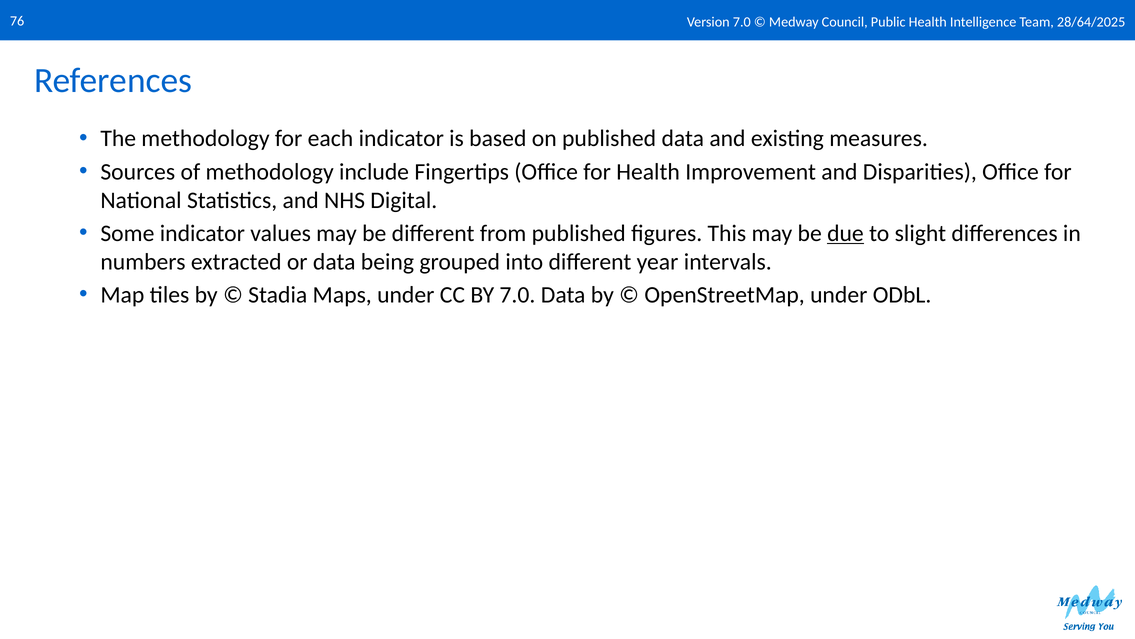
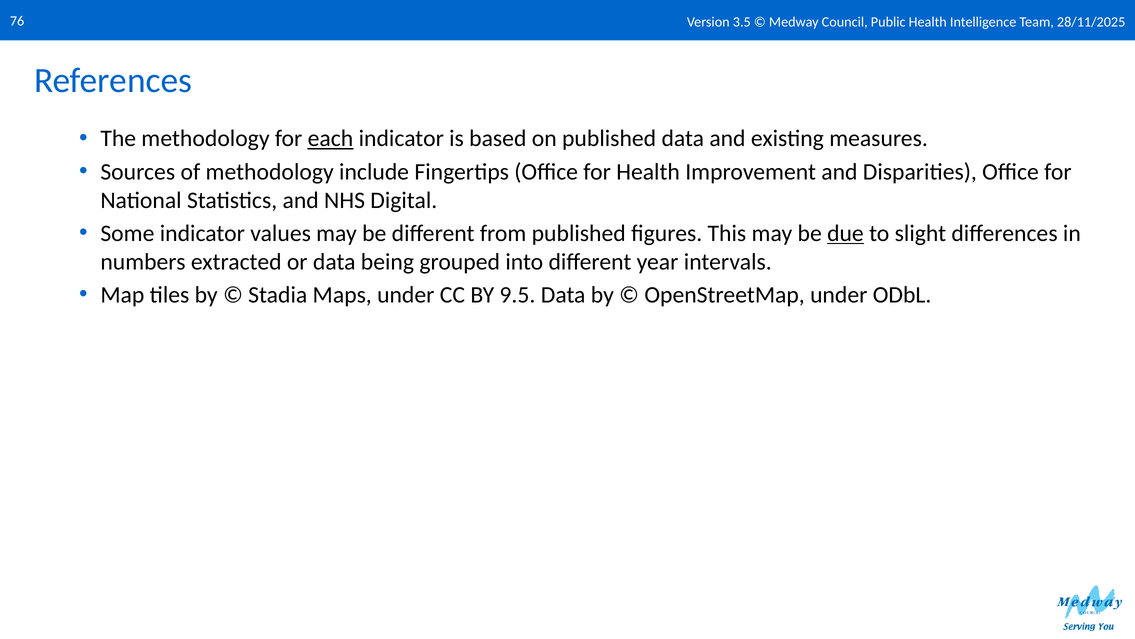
Version 7.0: 7.0 -> 3.5
28/64/2025: 28/64/2025 -> 28/11/2025
each underline: none -> present
BY 7.0: 7.0 -> 9.5
